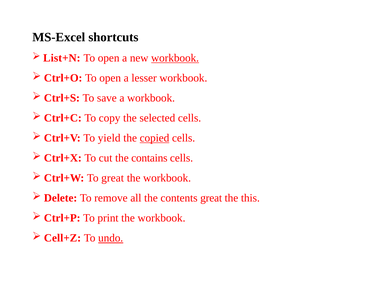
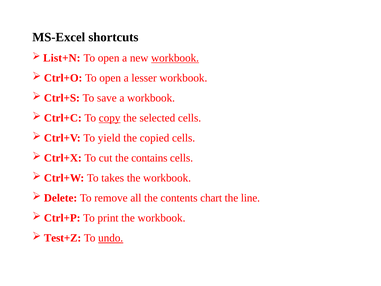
copy underline: none -> present
copied underline: present -> none
To great: great -> takes
contents great: great -> chart
this: this -> line
Cell+Z: Cell+Z -> Test+Z
